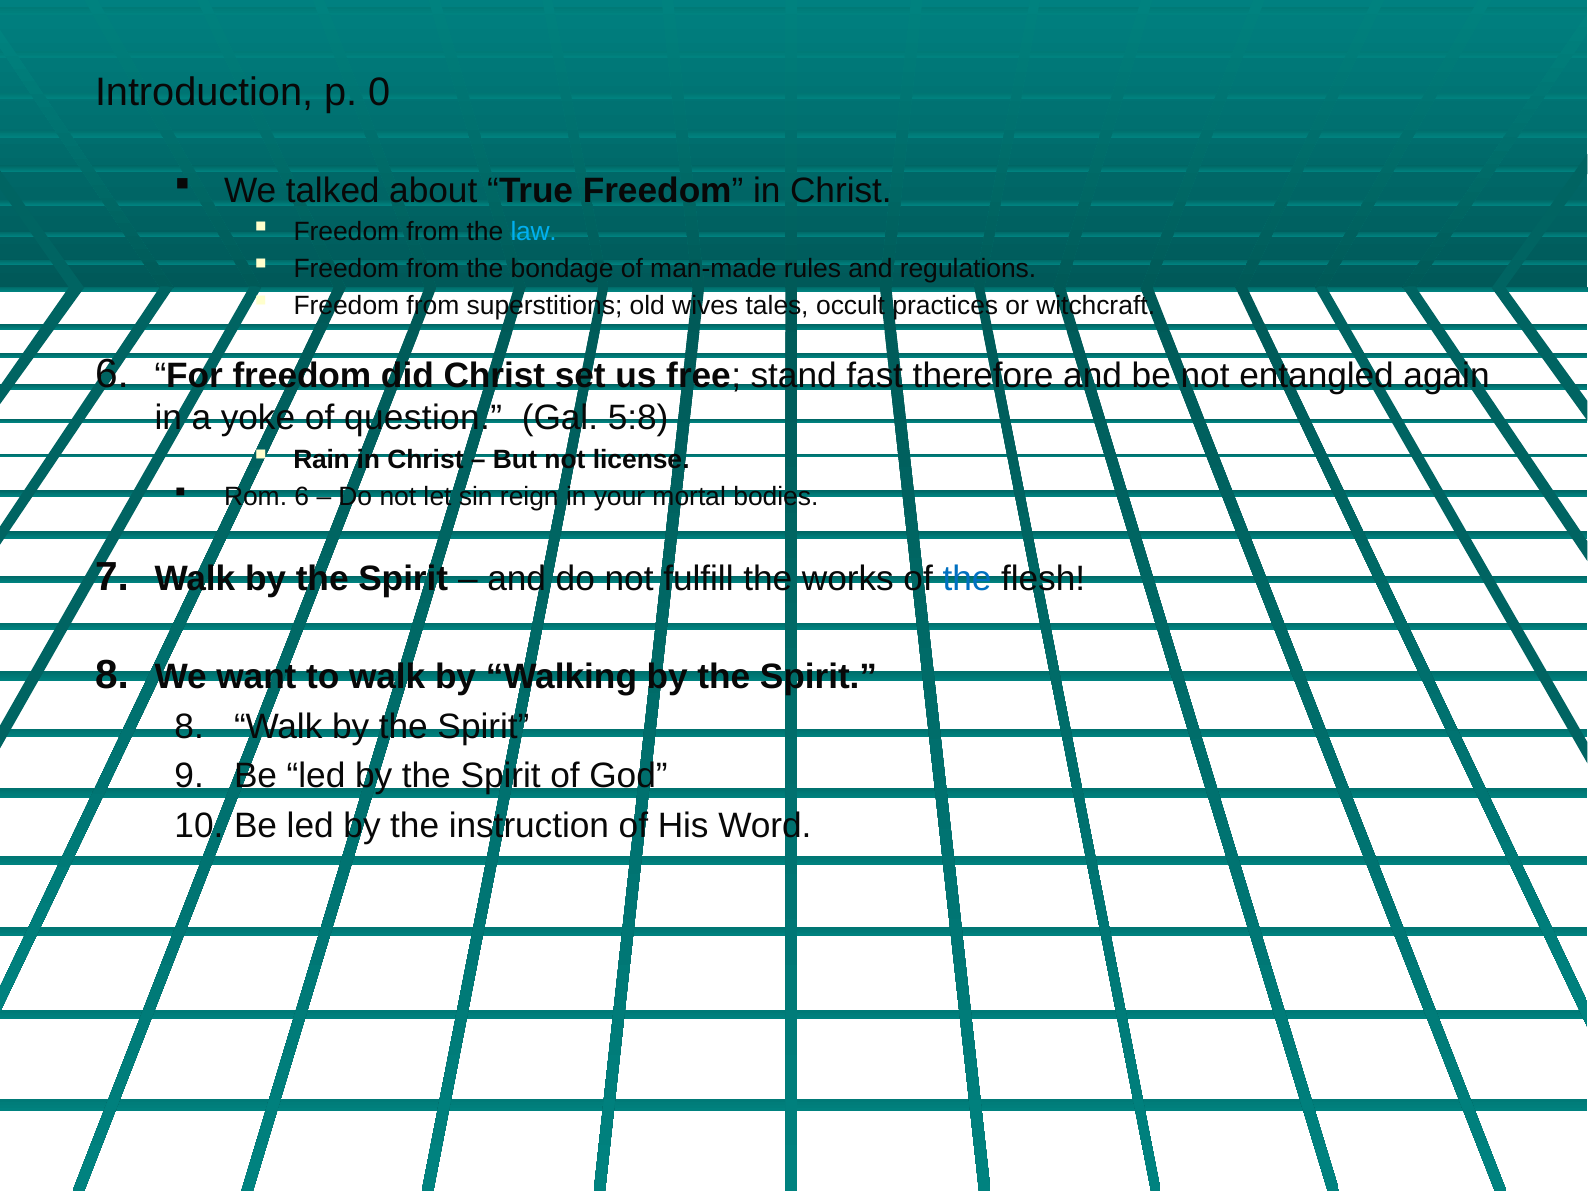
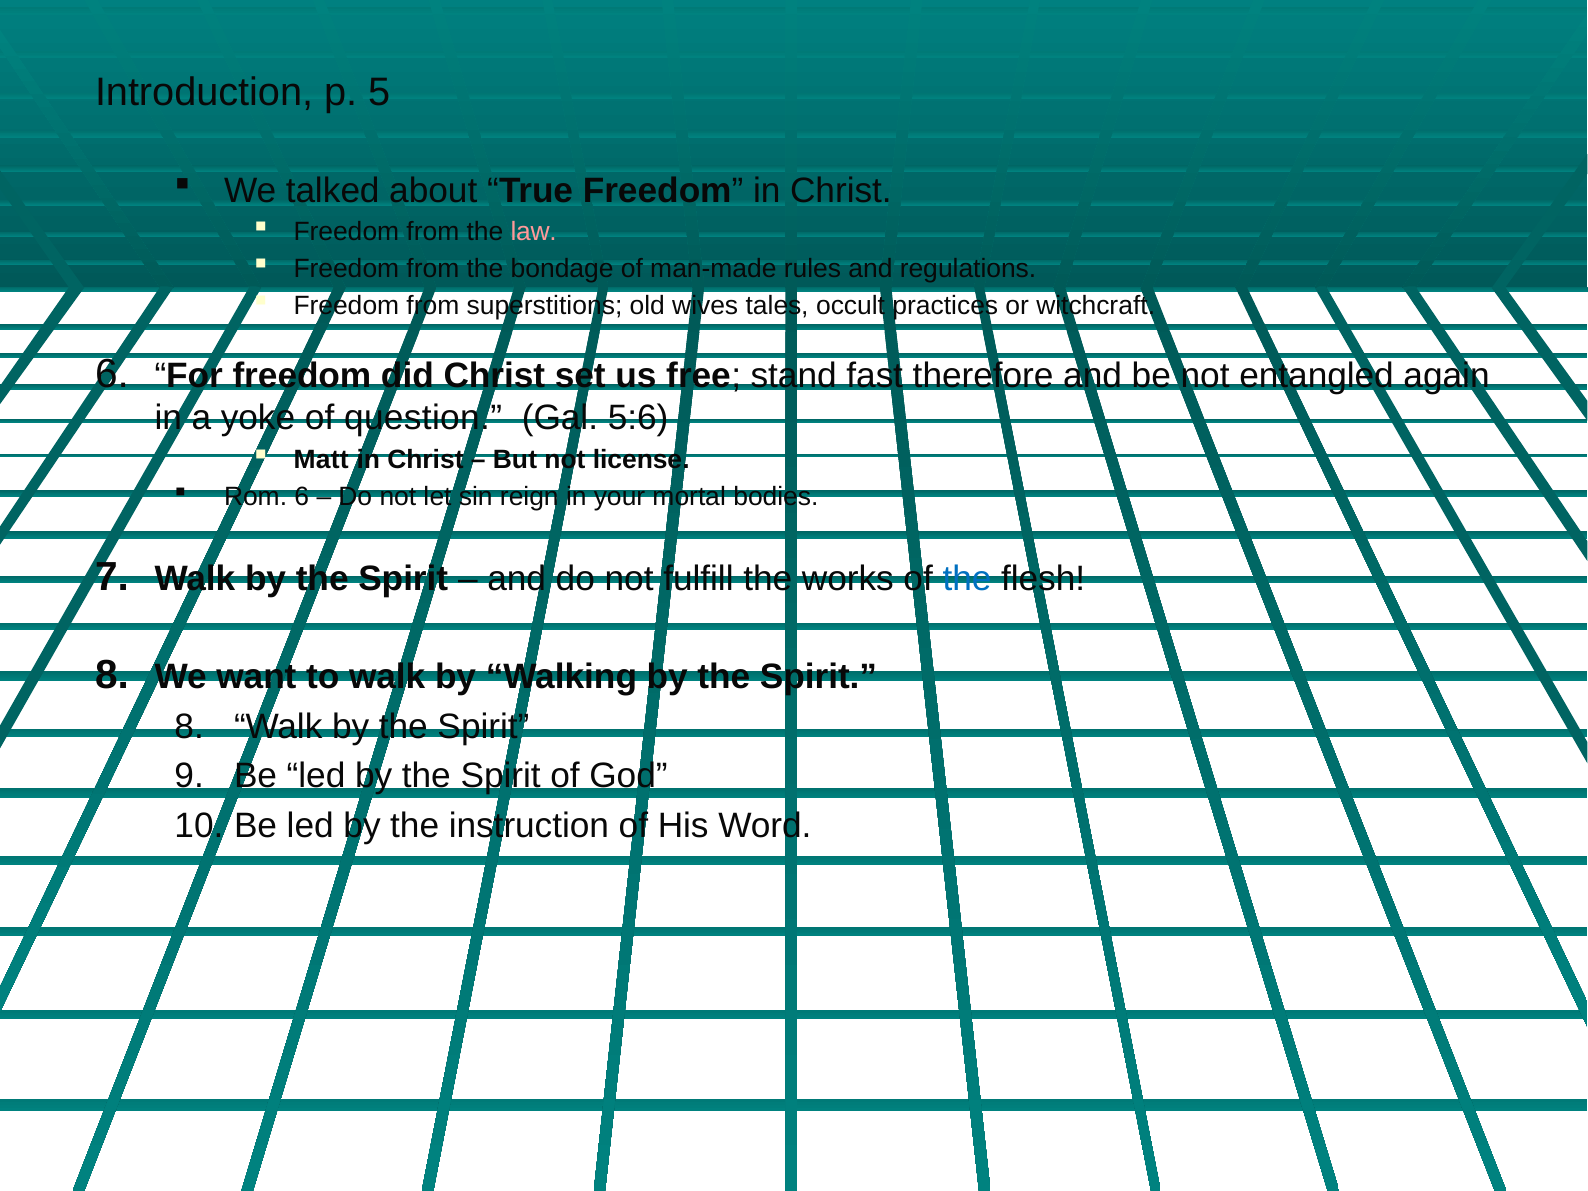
0: 0 -> 5
law colour: light blue -> pink
5:8: 5:8 -> 5:6
Rain: Rain -> Matt
